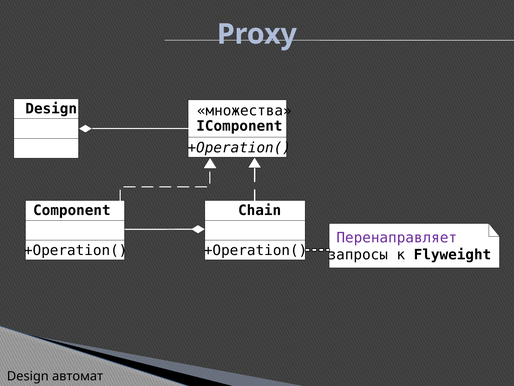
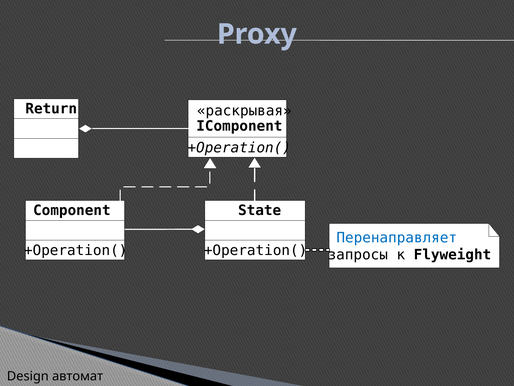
Design at (51, 109): Design -> Return
множества: множества -> раскрывая
Chain: Chain -> State
Перенаправляет colour: purple -> blue
